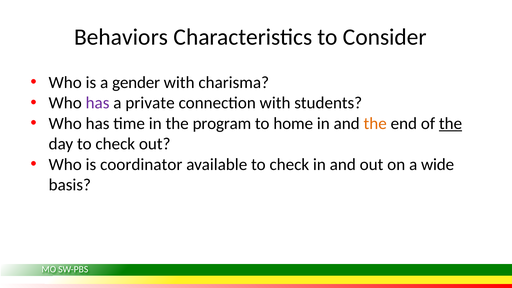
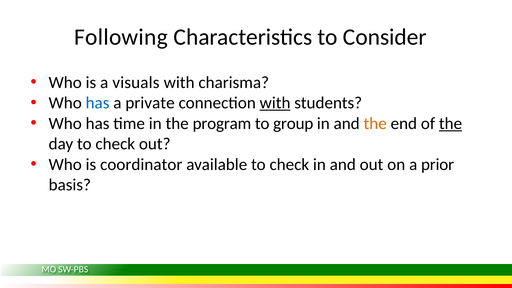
Behaviors: Behaviors -> Following
gender: gender -> visuals
has at (98, 103) colour: purple -> blue
with at (275, 103) underline: none -> present
home: home -> group
wide: wide -> prior
